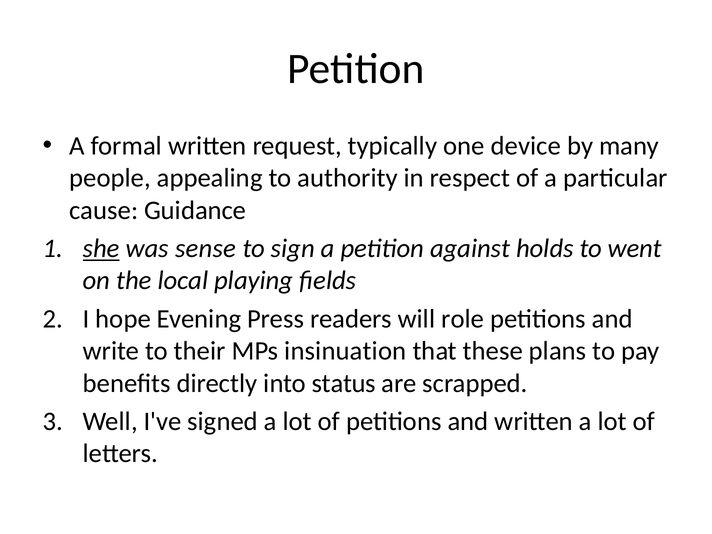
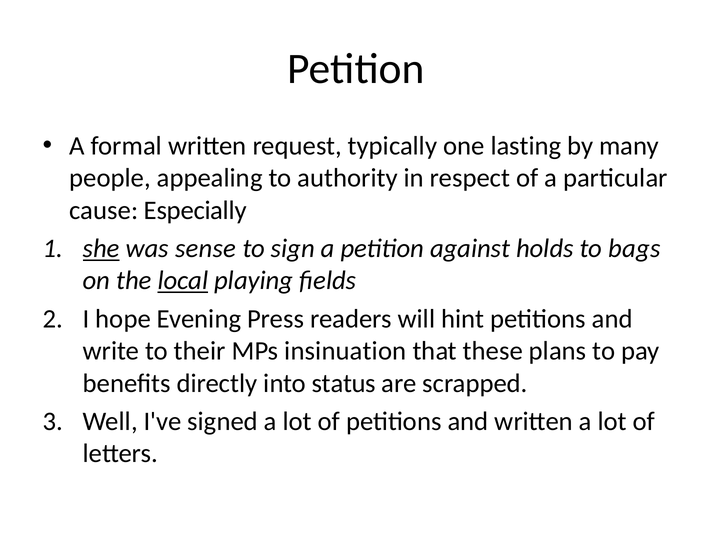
device: device -> lasting
Guidance: Guidance -> Especially
went: went -> bags
local underline: none -> present
role: role -> hint
